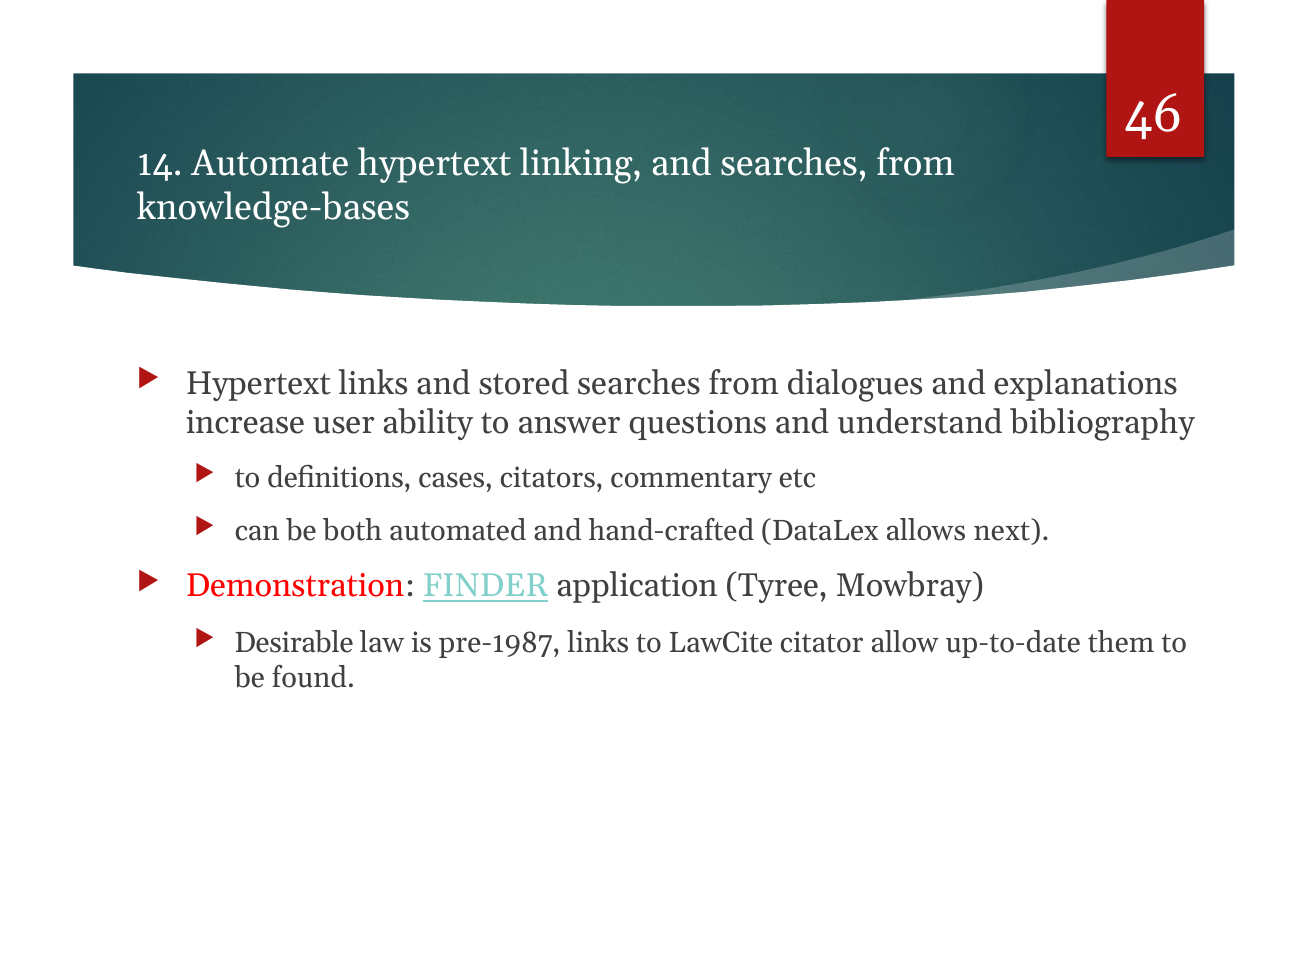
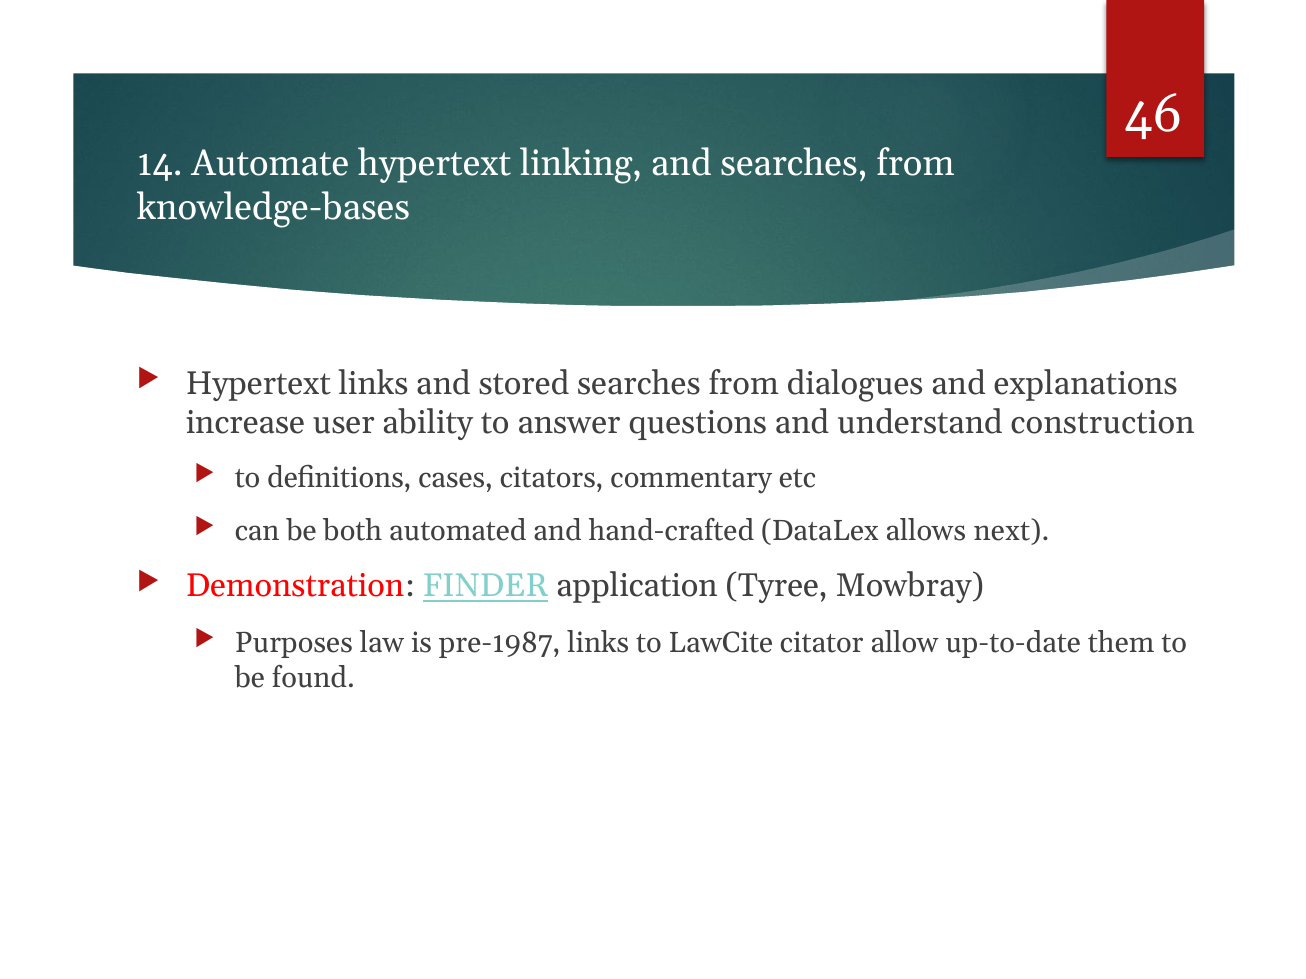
bibliography: bibliography -> construction
Desirable: Desirable -> Purposes
